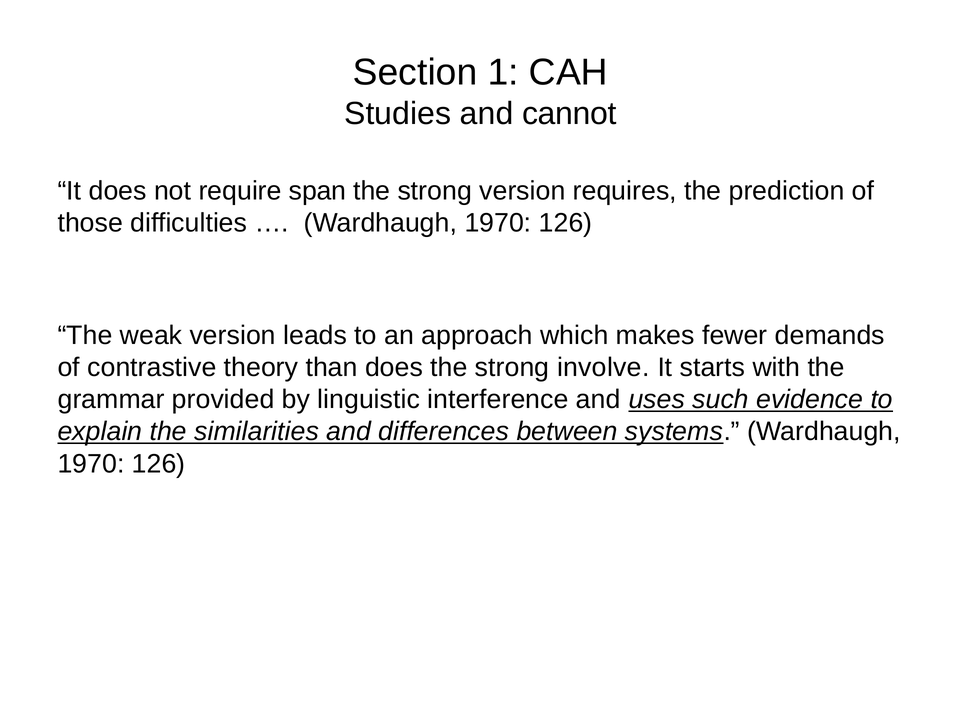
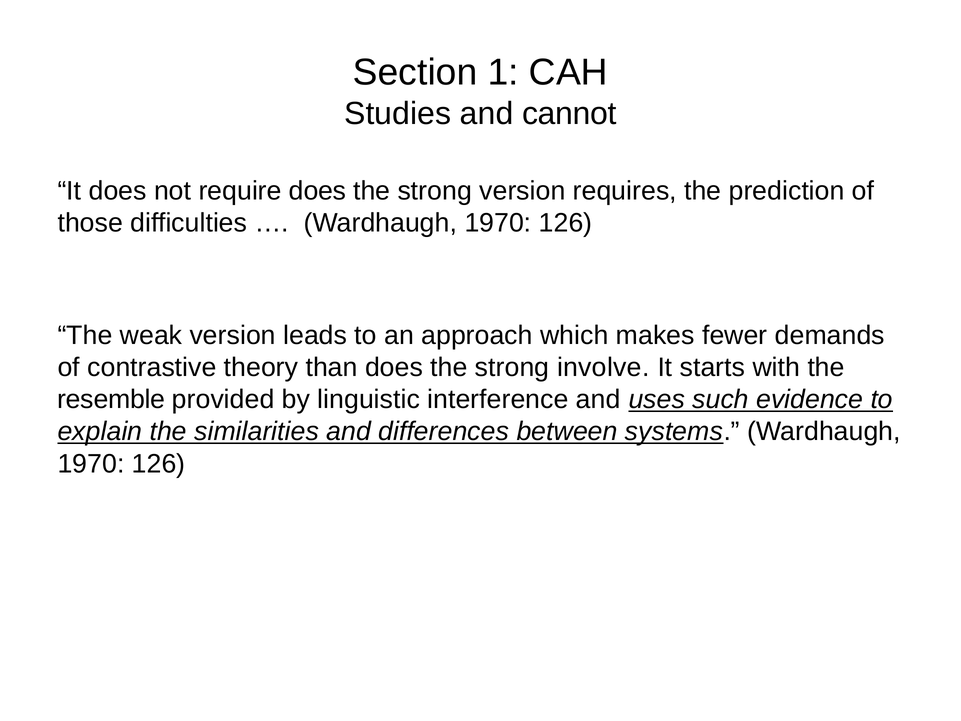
require span: span -> does
grammar: grammar -> resemble
